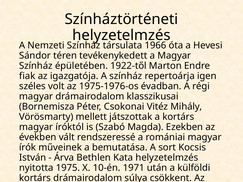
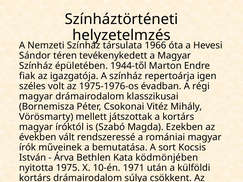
1922-től: 1922-től -> 1944-től
Kata helyzetelmzés: helyzetelmzés -> ködmönjében
